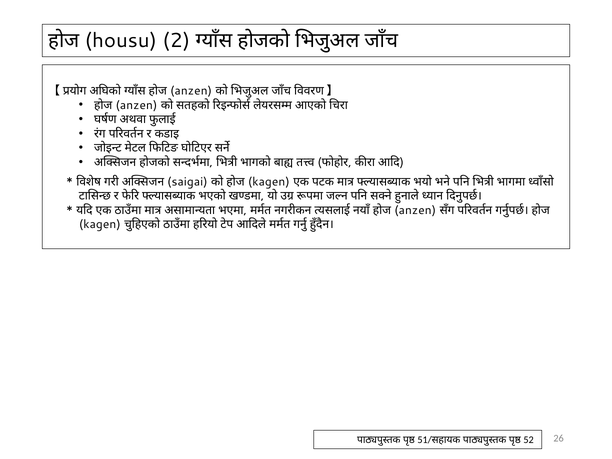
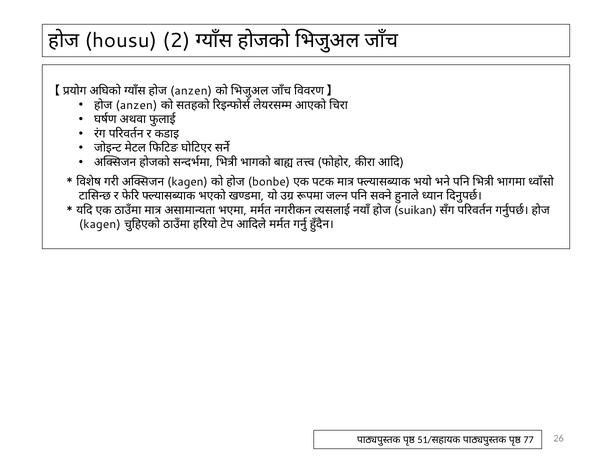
saigai at (187, 182): saigai -> kagen
kagen at (269, 182): kagen -> bonbe
anzen at (415, 210): anzen -> suikan
52: 52 -> 77
